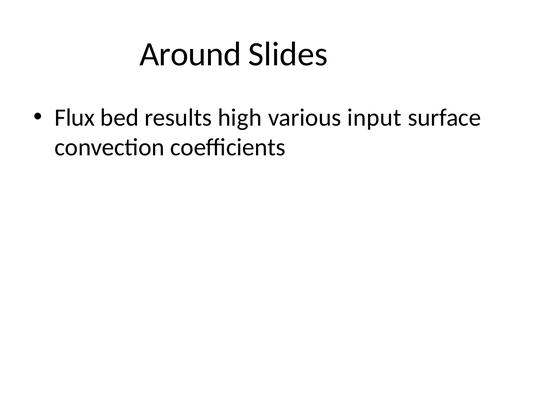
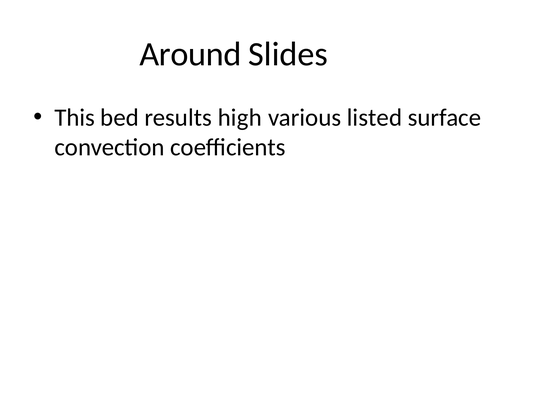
Flux: Flux -> This
input: input -> listed
